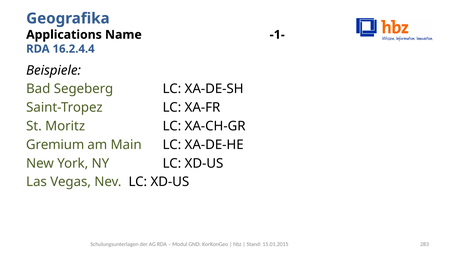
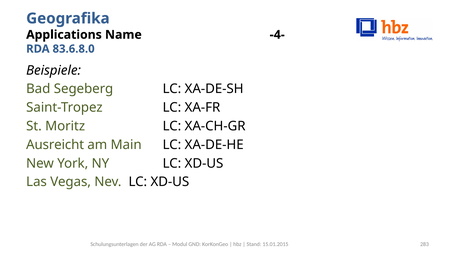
-1-: -1- -> -4-
16.2.4.4: 16.2.4.4 -> 83.6.8.0
Gremium: Gremium -> Ausreicht
